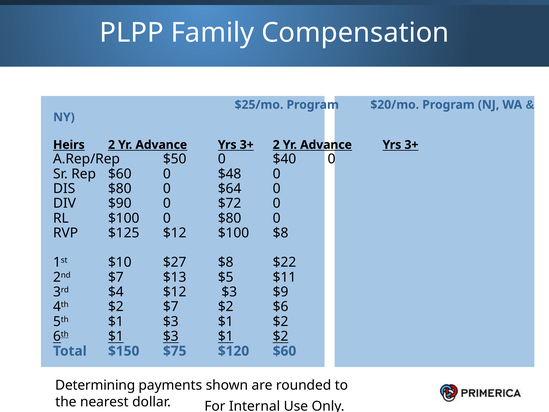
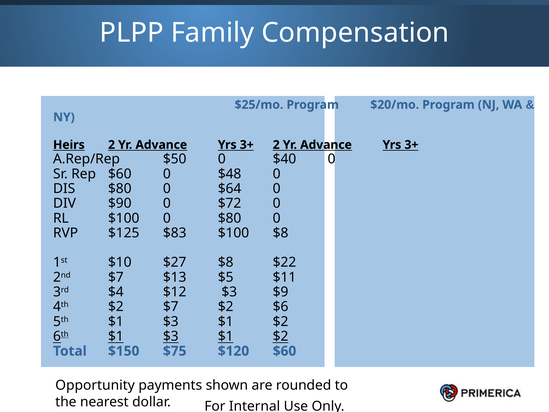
$125 $12: $12 -> $83
Determining: Determining -> Opportunity
